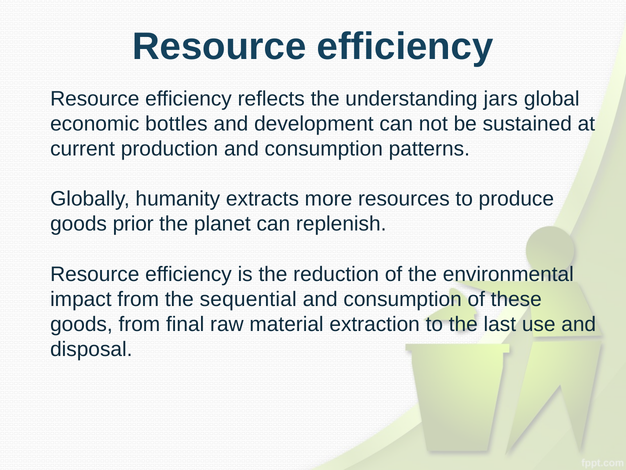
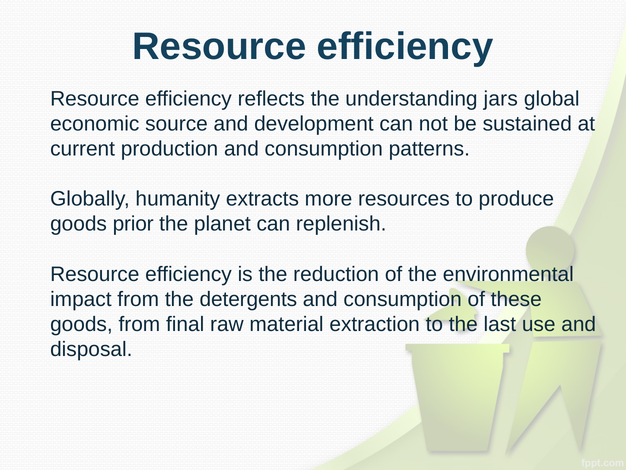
bottles: bottles -> source
sequential: sequential -> detergents
